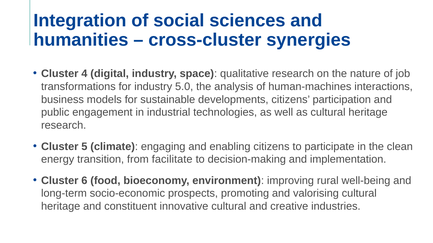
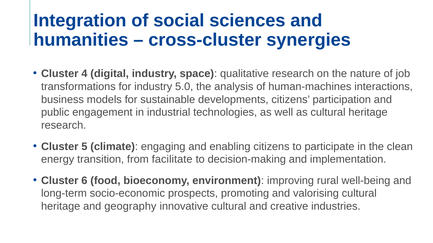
constituent: constituent -> geography
